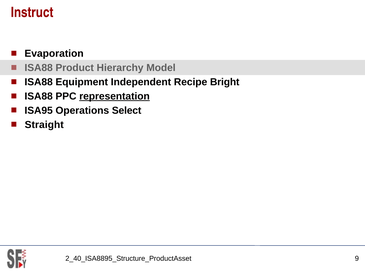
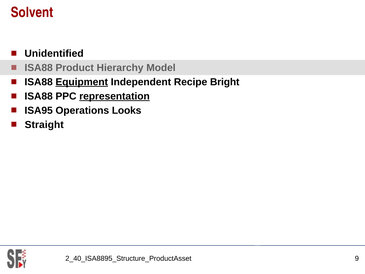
Instruct: Instruct -> Solvent
Evaporation: Evaporation -> Unidentified
Equipment underline: none -> present
Select: Select -> Looks
